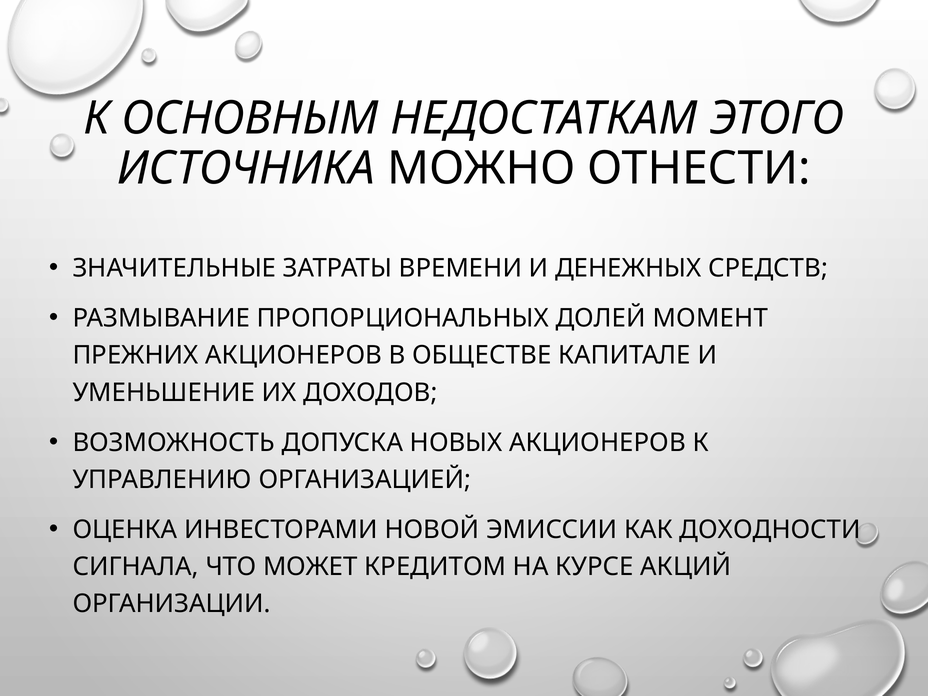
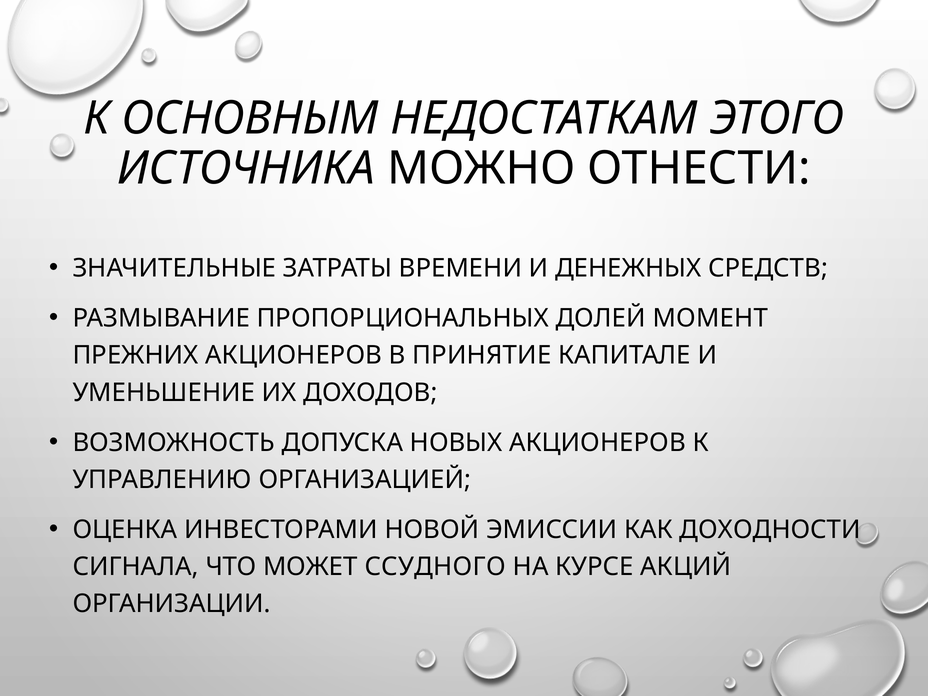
ОБЩЕСТВЕ: ОБЩЕСТВЕ -> ПРИНЯТИЕ
КРЕДИТОМ: КРЕДИТОМ -> ССУДНОГО
